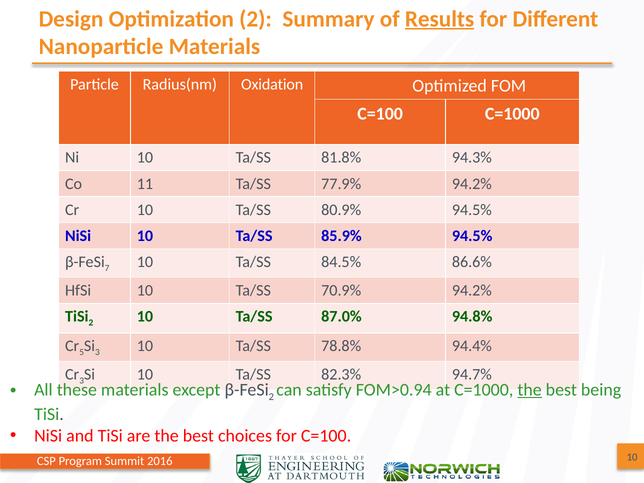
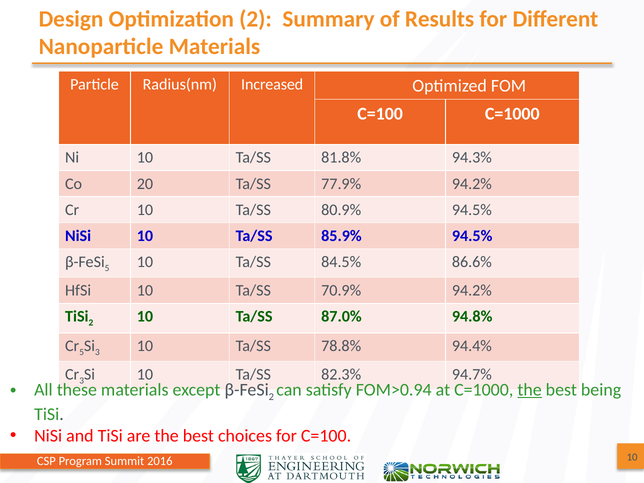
Results underline: present -> none
Oxidation: Oxidation -> Increased
11: 11 -> 20
7 at (107, 268): 7 -> 5
